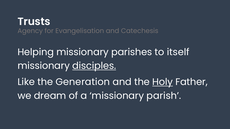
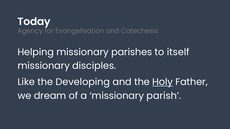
Trusts: Trusts -> Today
disciples underline: present -> none
Generation: Generation -> Developing
